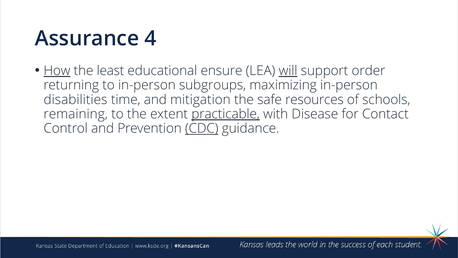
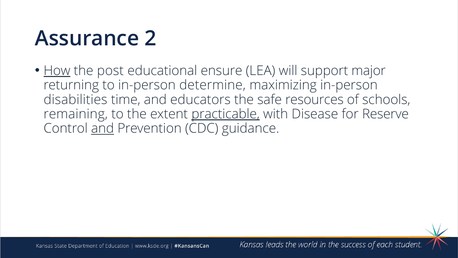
4: 4 -> 2
least: least -> post
will underline: present -> none
order: order -> major
subgroups: subgroups -> determine
mitigation: mitigation -> educators
Contact: Contact -> Reserve
and at (103, 128) underline: none -> present
CDC underline: present -> none
